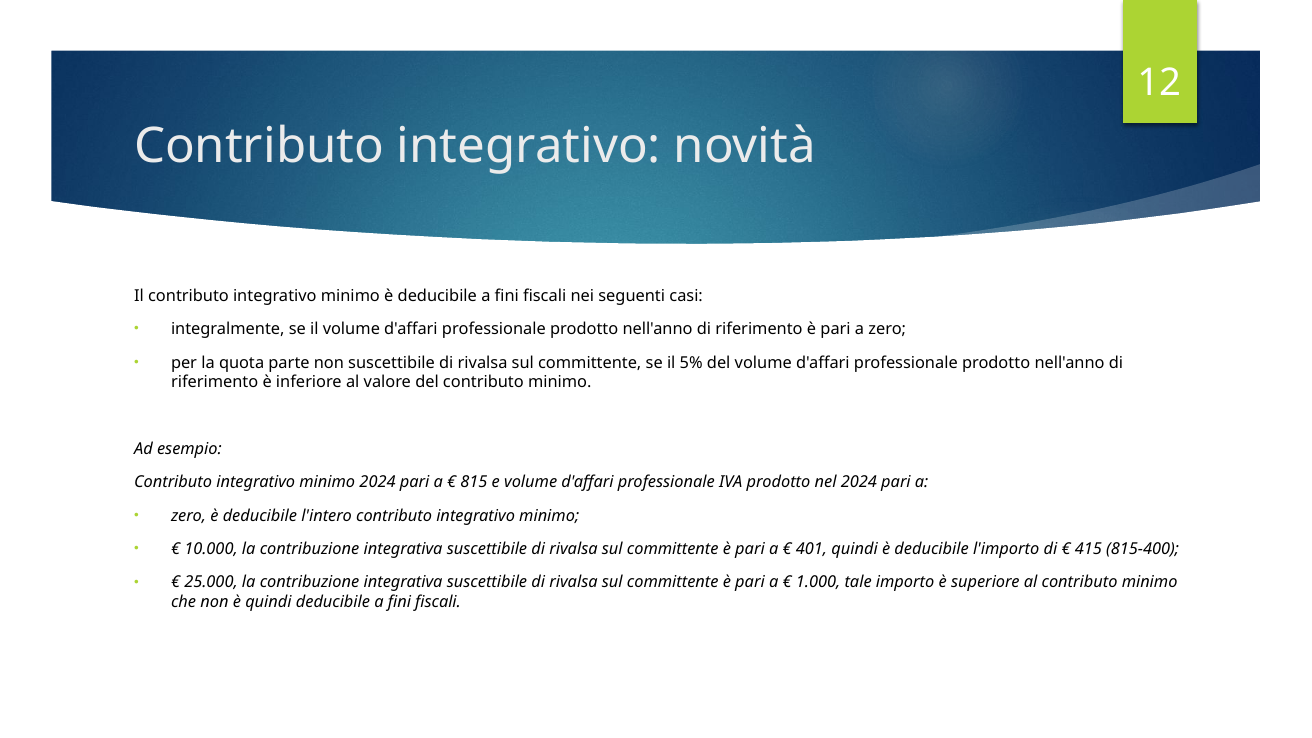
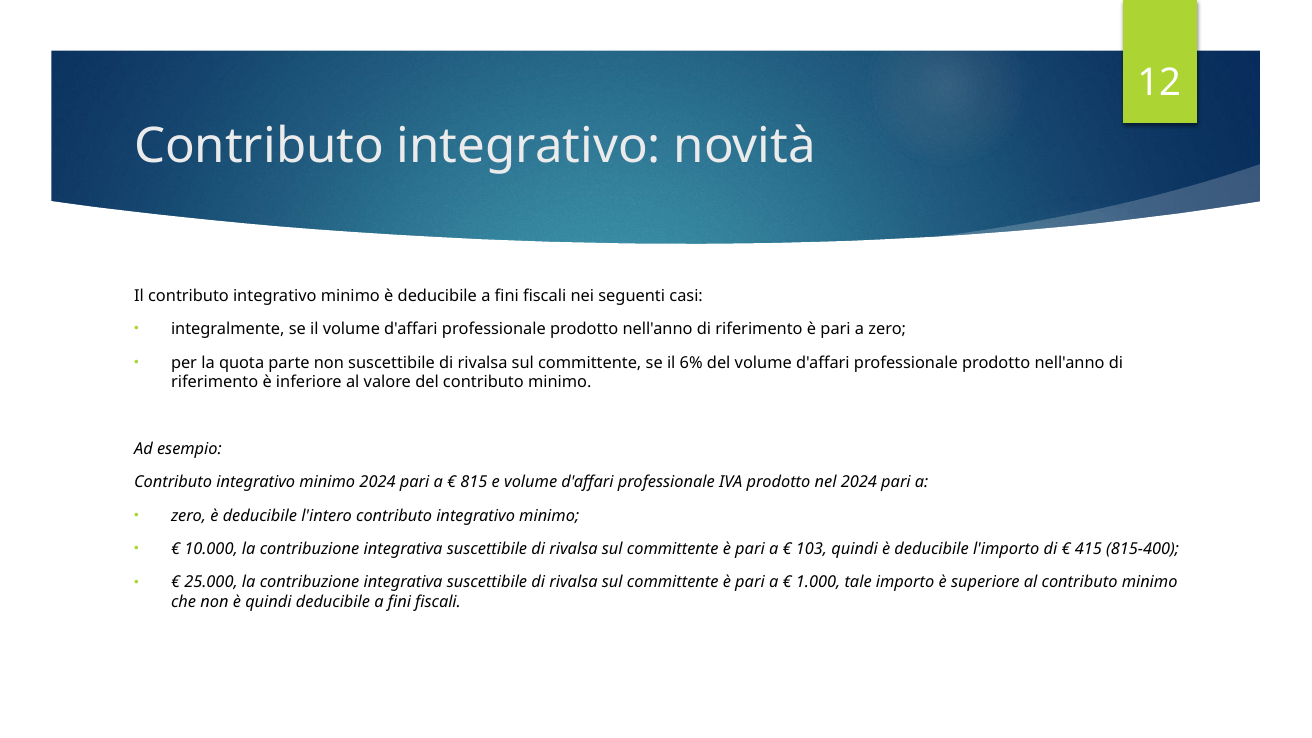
5%: 5% -> 6%
401: 401 -> 103
